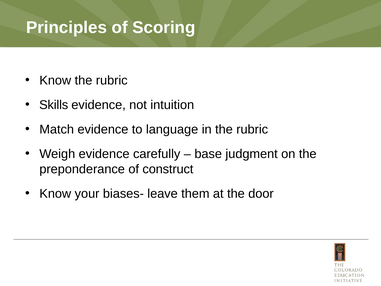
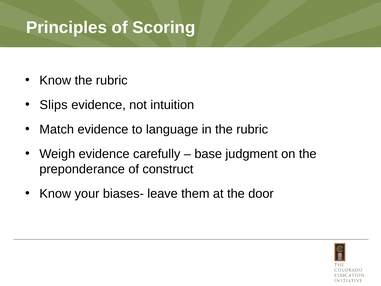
Skills: Skills -> Slips
